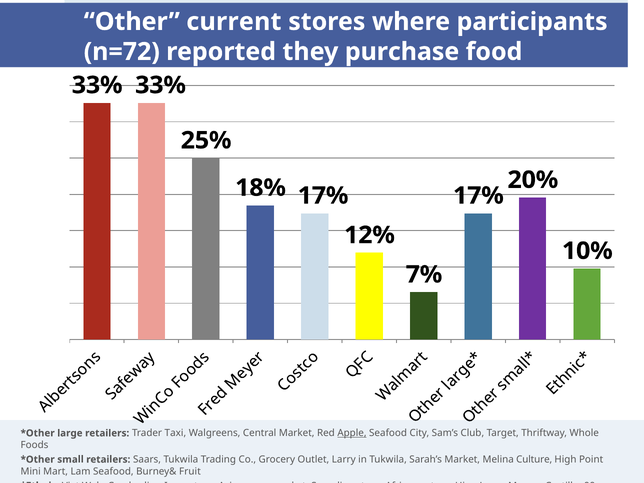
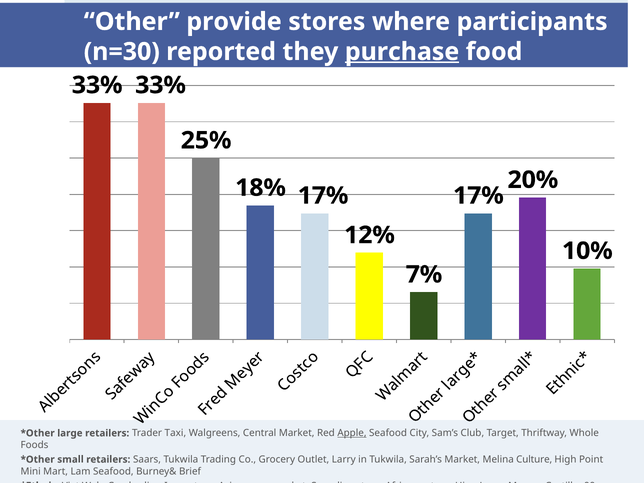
current: current -> provide
n=72: n=72 -> n=30
purchase underline: none -> present
Fruit: Fruit -> Brief
